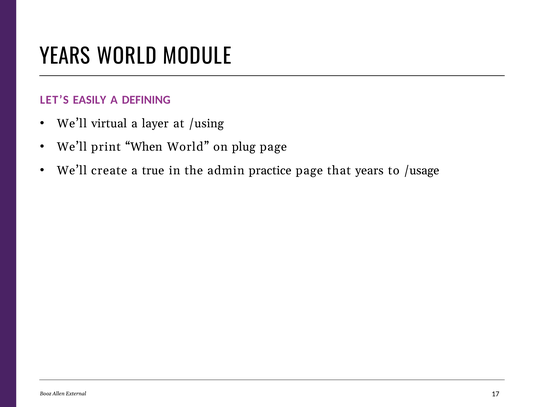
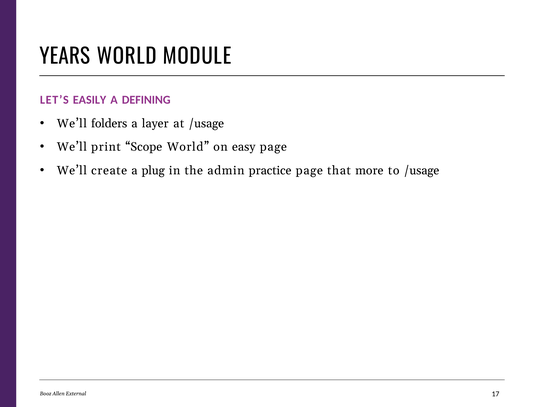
virtual: virtual -> folders
at /using: /using -> /usage
When: When -> Scope
plug: plug -> easy
true: true -> plug
that years: years -> more
